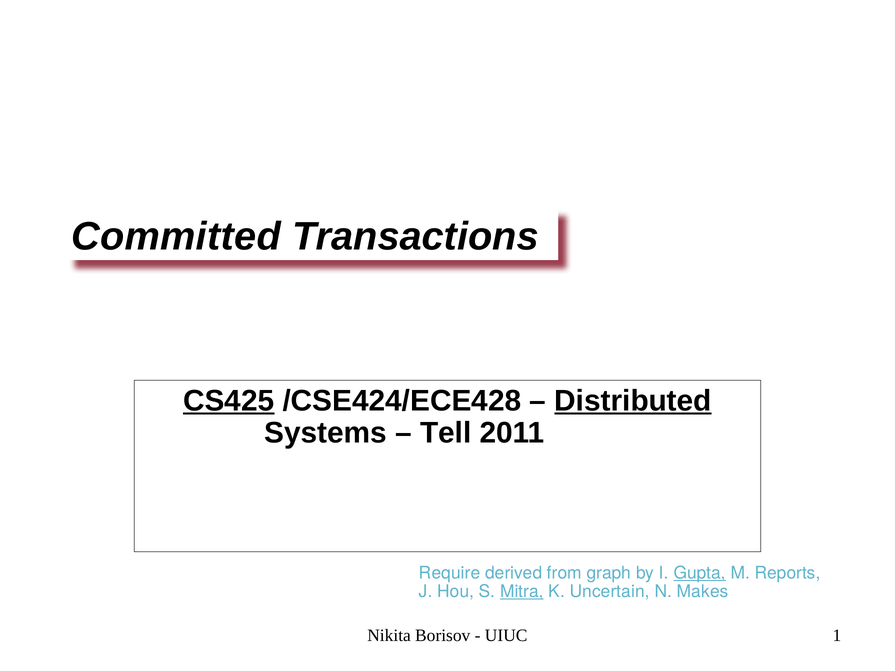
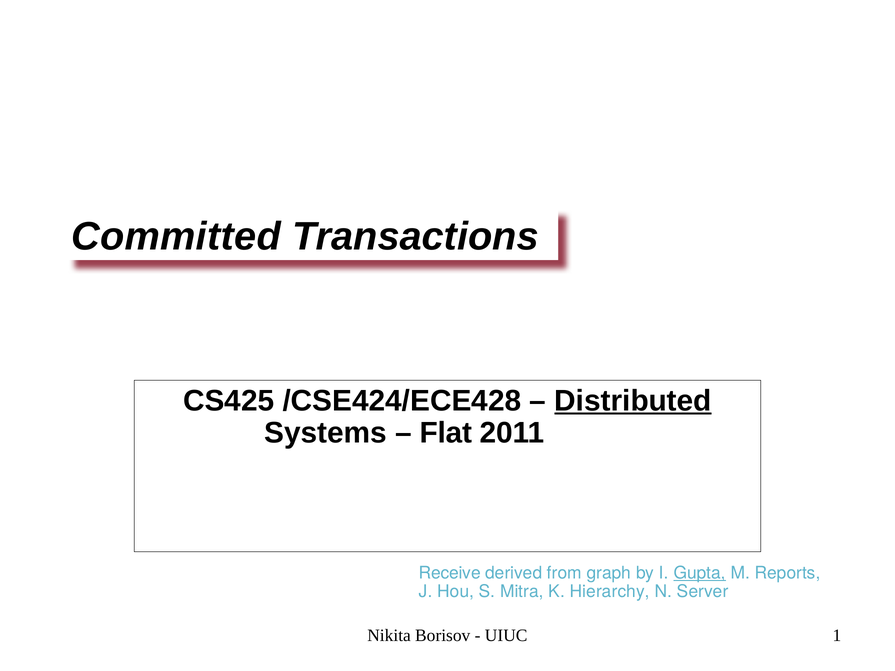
CS425 underline: present -> none
Tell: Tell -> Flat
Require: Require -> Receive
Mitra underline: present -> none
Uncertain: Uncertain -> Hierarchy
Makes: Makes -> Server
